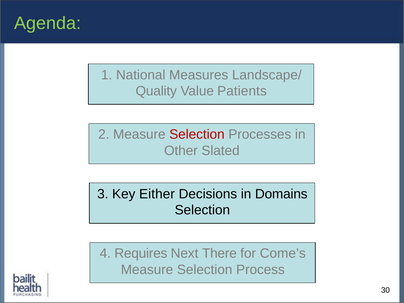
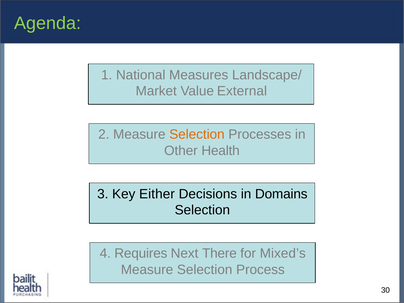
Quality: Quality -> Market
Patients: Patients -> External
Selection at (197, 134) colour: red -> orange
Slated: Slated -> Health
Come’s: Come’s -> Mixed’s
